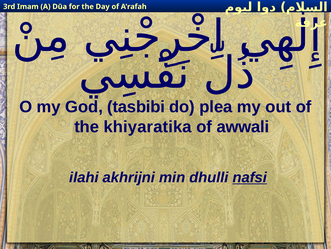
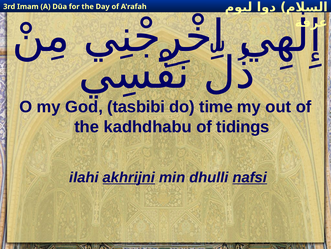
plea: plea -> time
khiyaratika: khiyaratika -> kadhdhabu
awwali: awwali -> tidings
akhrijni underline: none -> present
